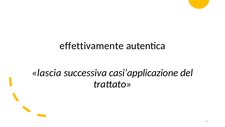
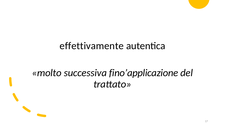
lascia: lascia -> molto
casi’applicazione: casi’applicazione -> fino’applicazione
